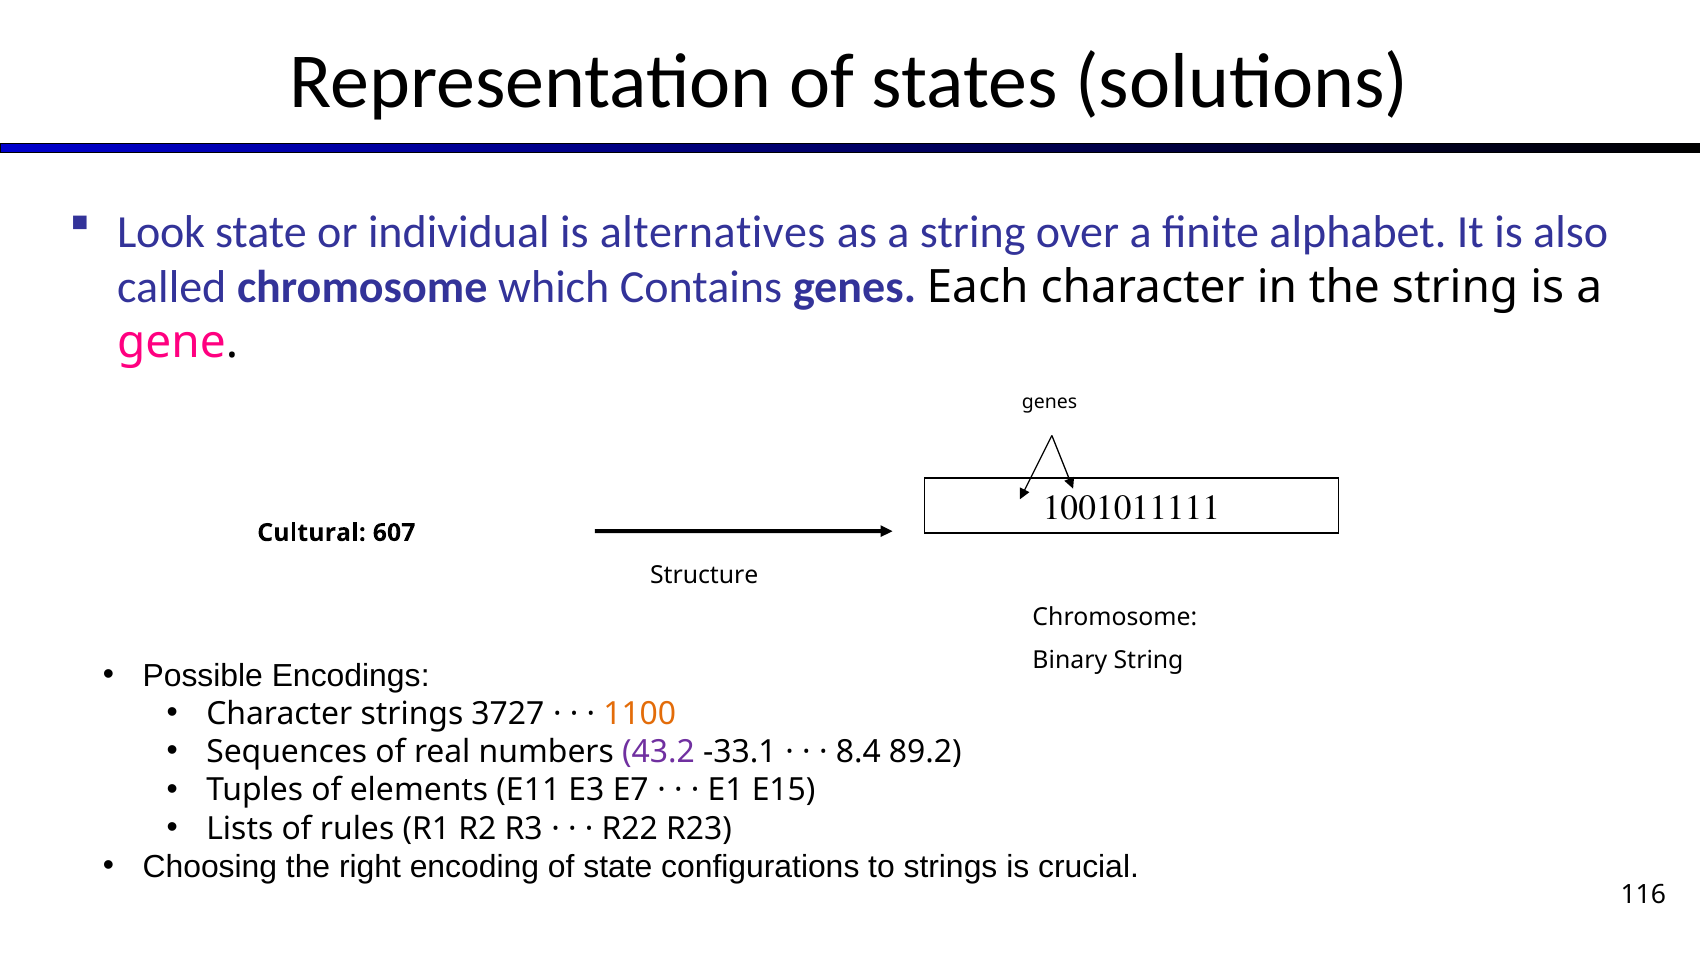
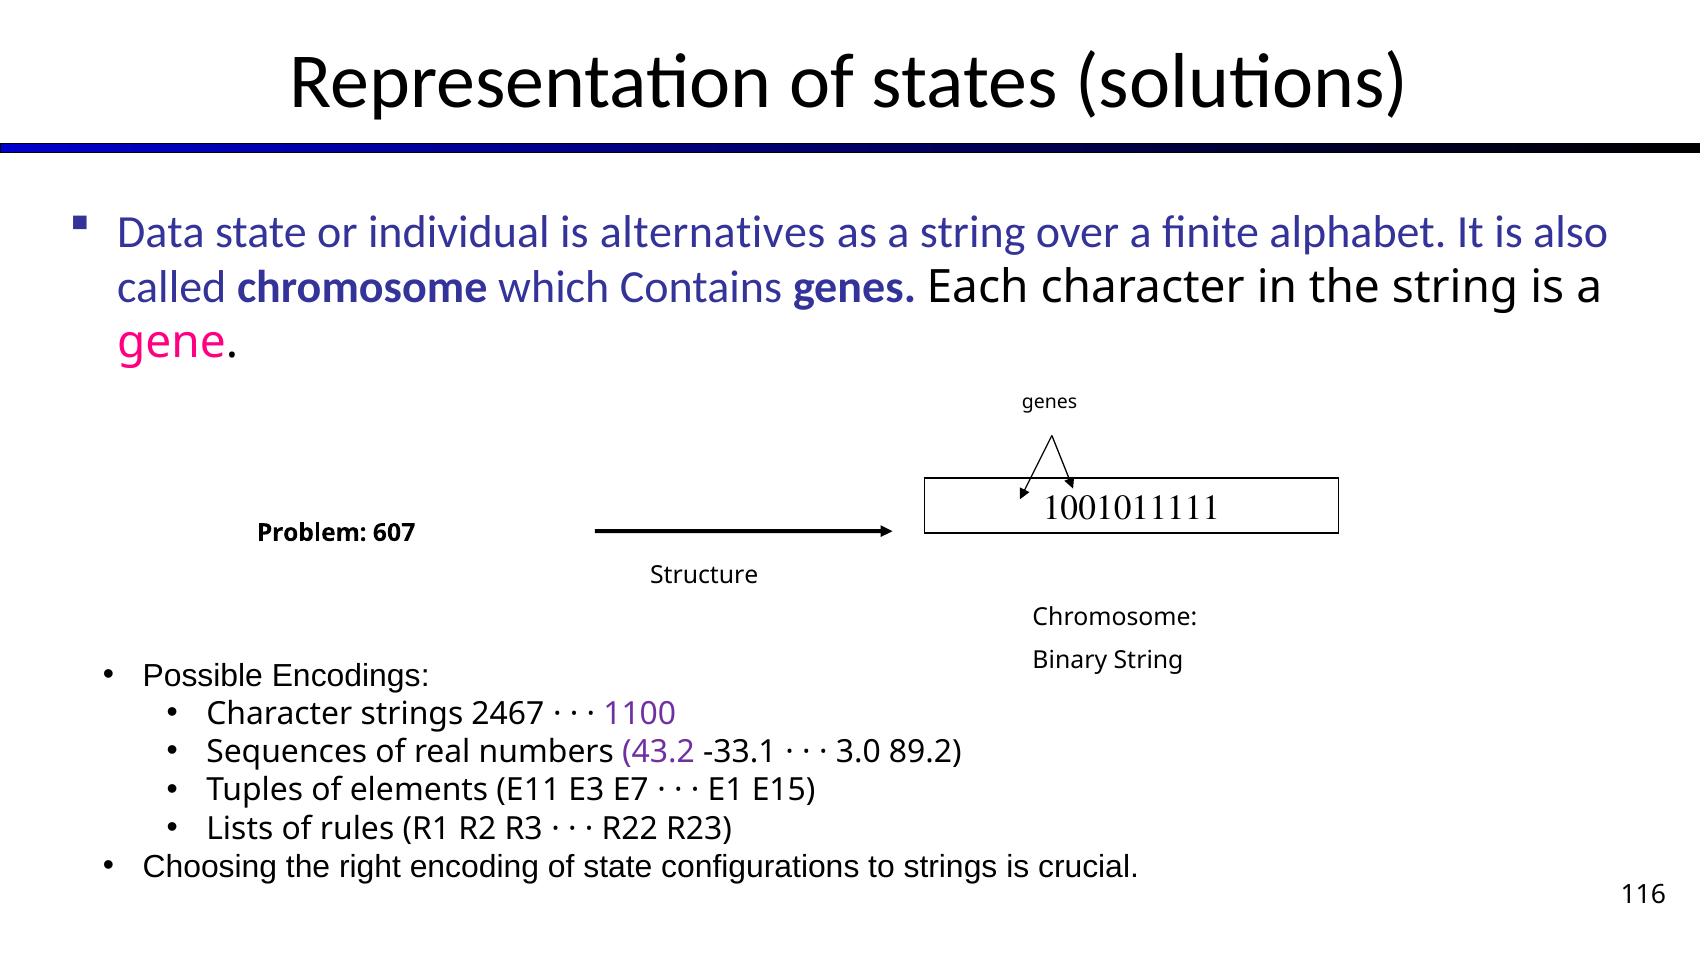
Look: Look -> Data
Cultural: Cultural -> Problem
3727: 3727 -> 2467
1100 colour: orange -> purple
8.4: 8.4 -> 3.0
